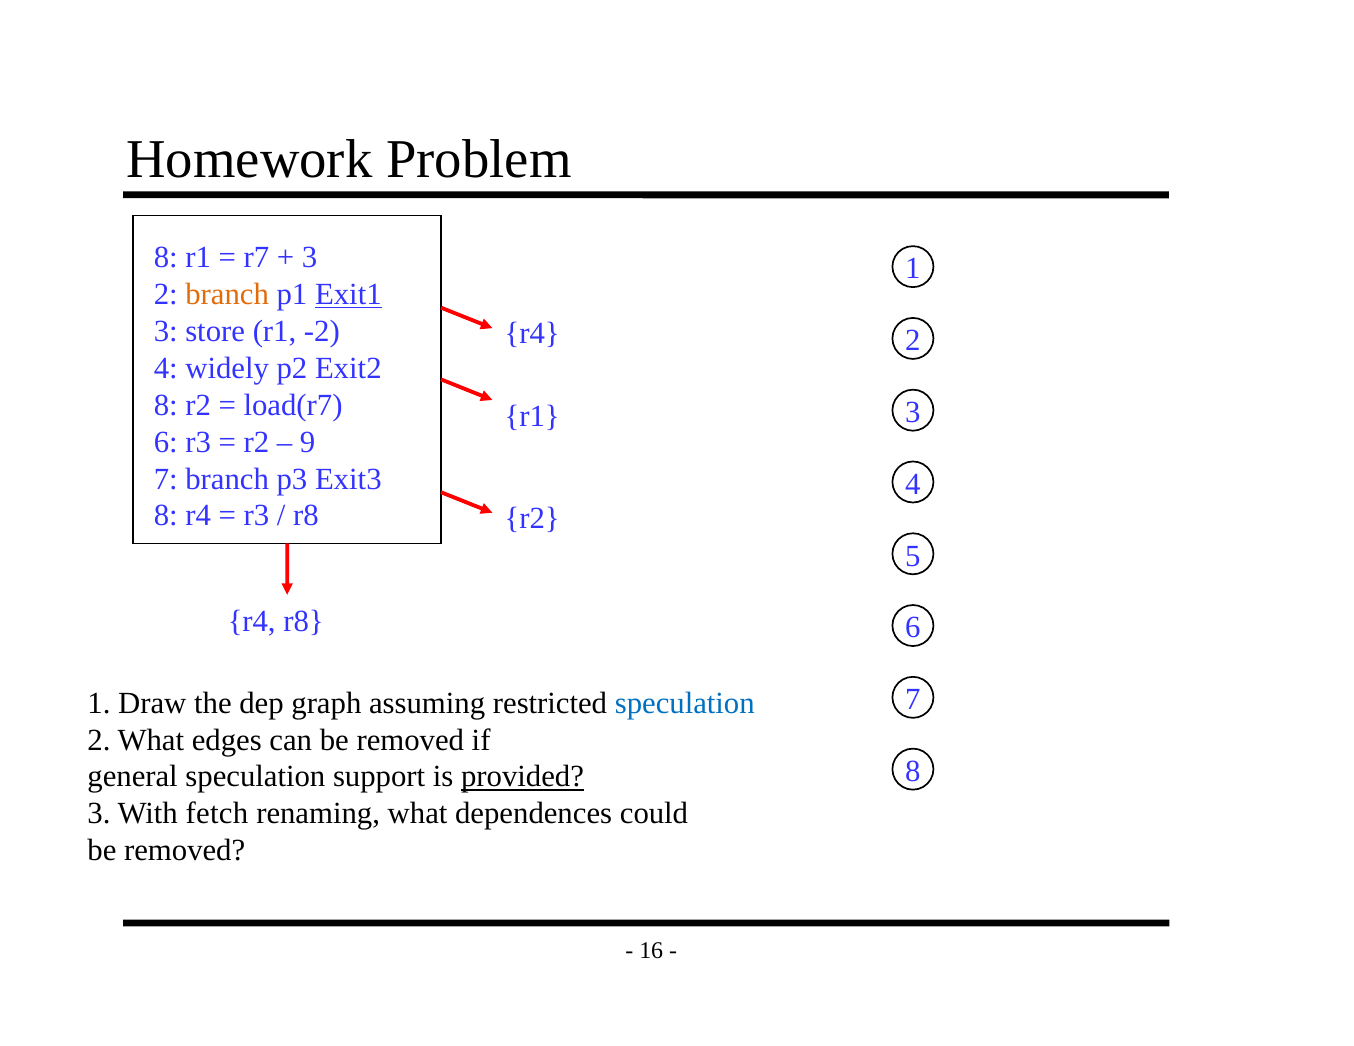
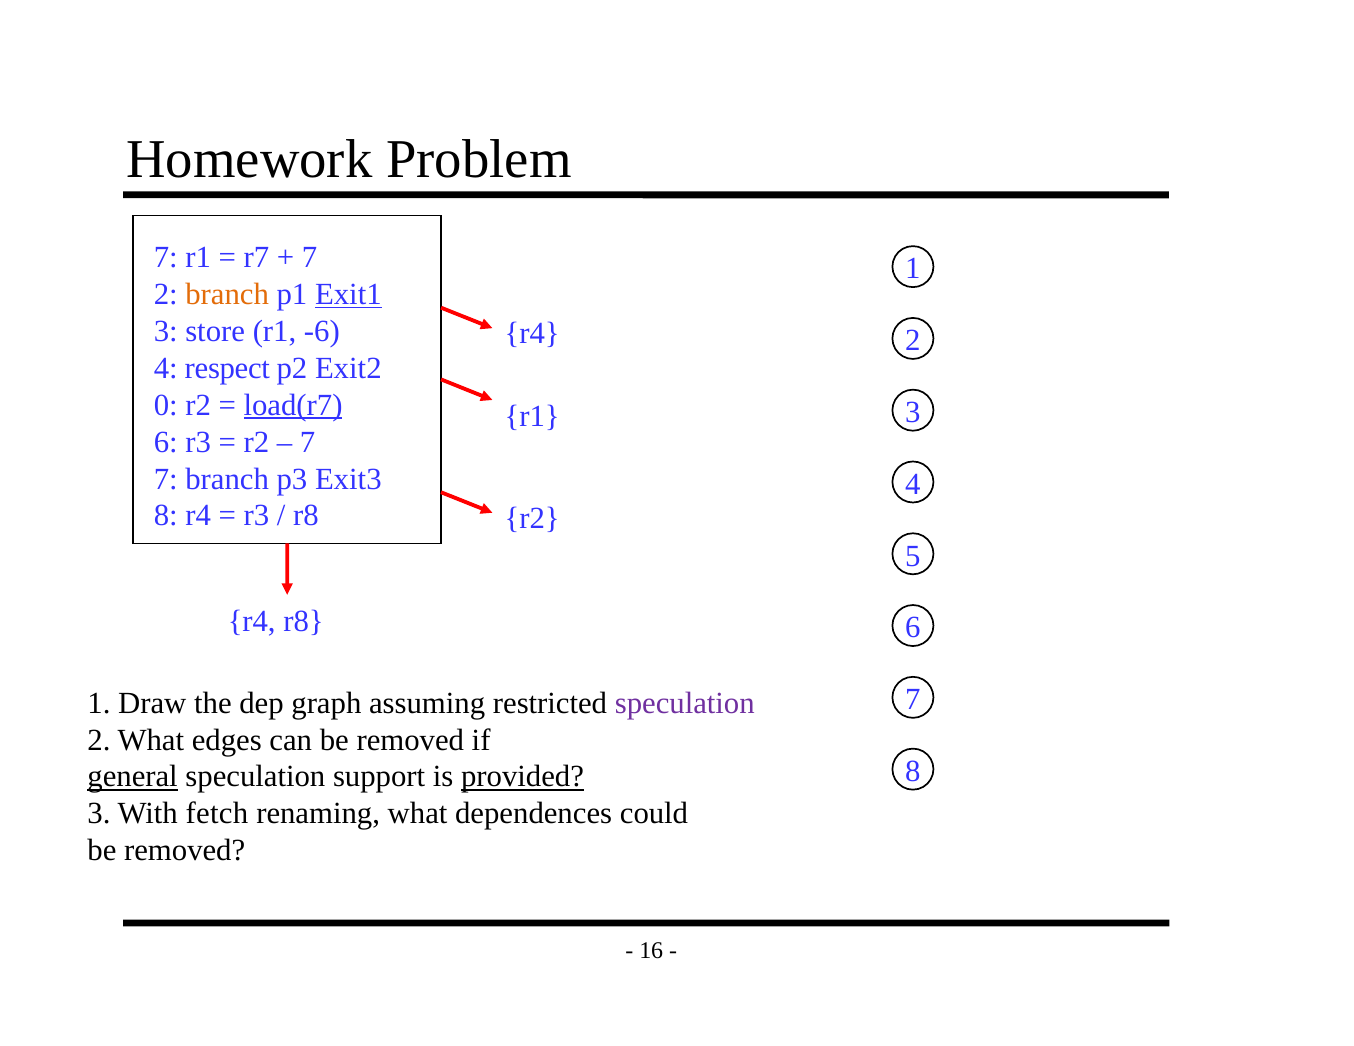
8 at (166, 257): 8 -> 7
3 at (310, 257): 3 -> 7
-2: -2 -> -6
widely: widely -> respect
8 at (166, 405): 8 -> 0
load(r7 underline: none -> present
9 at (308, 442): 9 -> 7
speculation at (685, 703) colour: blue -> purple
general underline: none -> present
